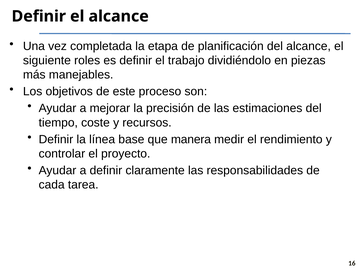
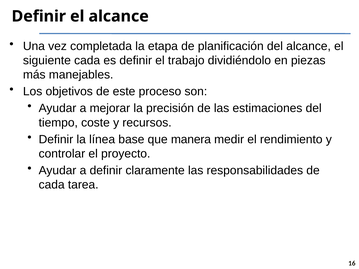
siguiente roles: roles -> cada
